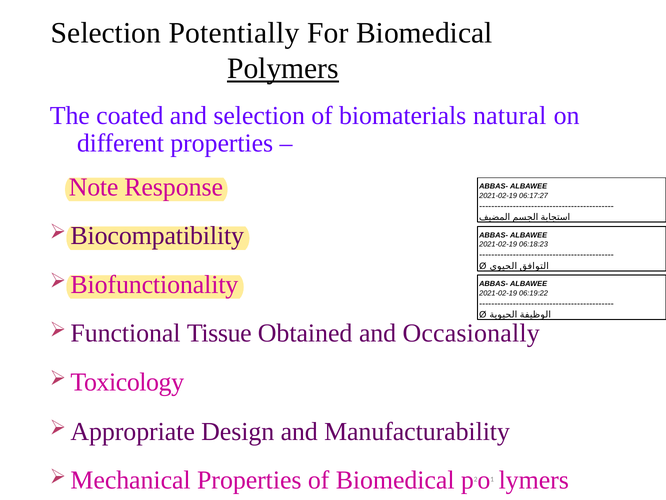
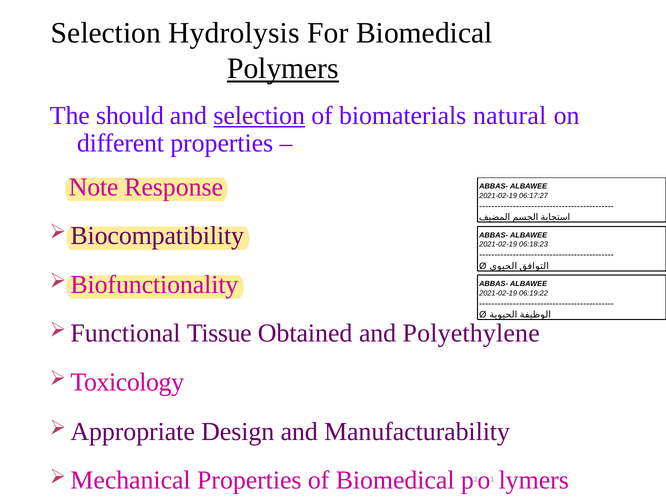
Potentially: Potentially -> Hydrolysis
coated: coated -> should
selection at (259, 115) underline: none -> present
Occasionally: Occasionally -> Polyethylene
